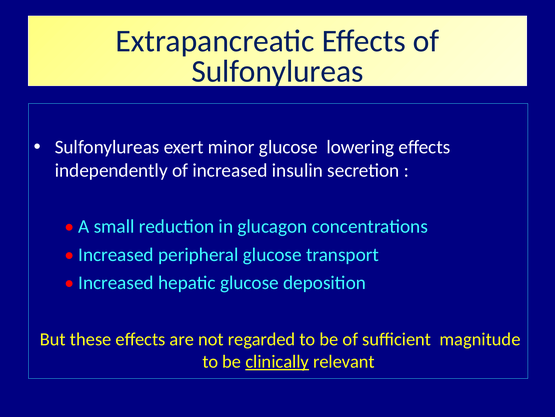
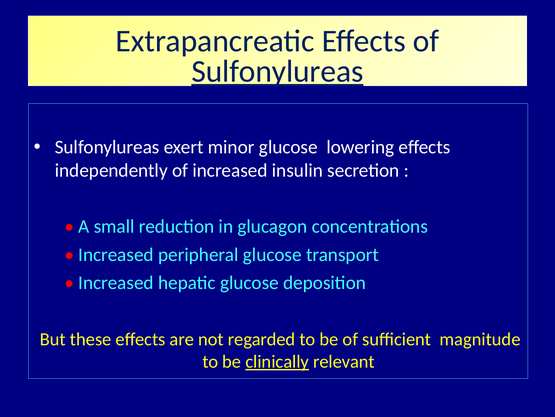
Sulfonylureas at (277, 71) underline: none -> present
